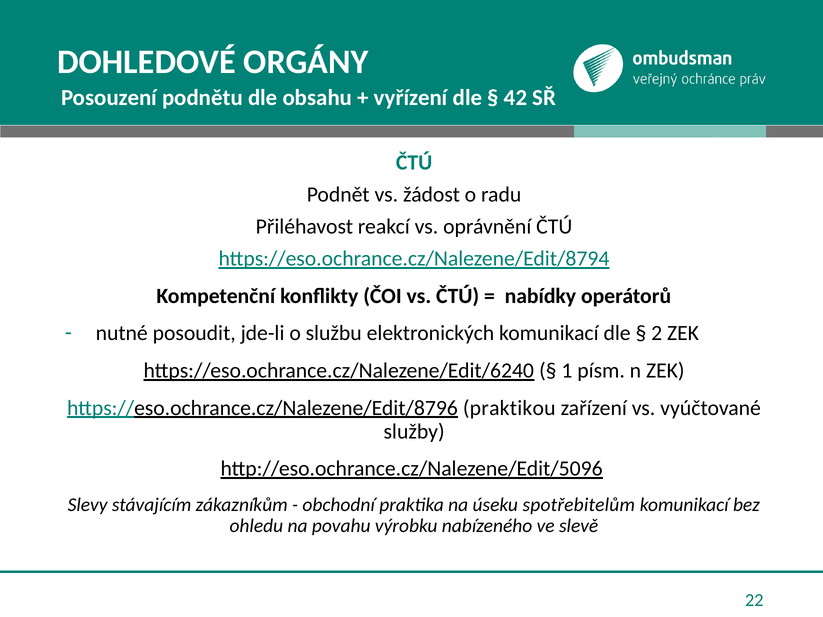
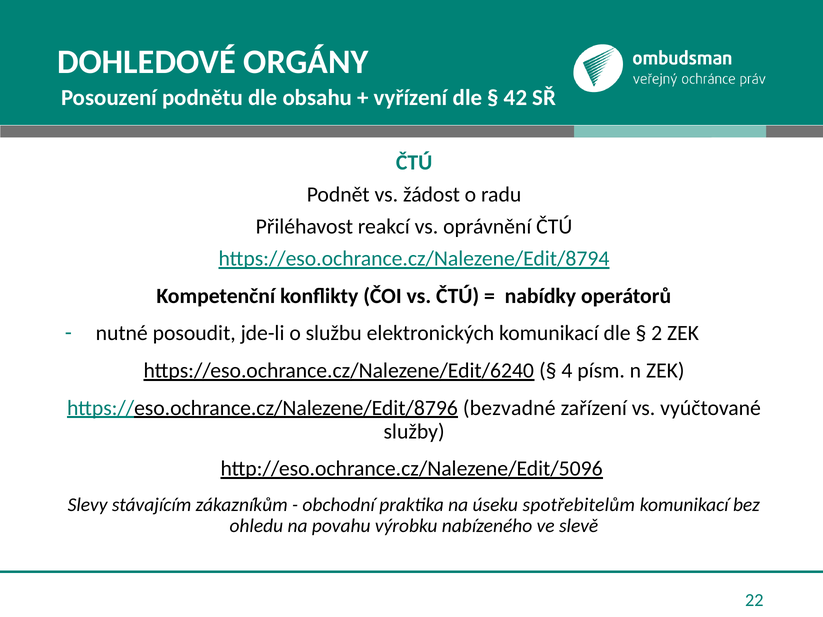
1: 1 -> 4
praktikou: praktikou -> bezvadné
